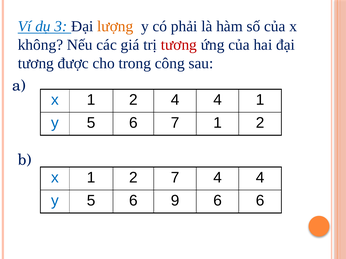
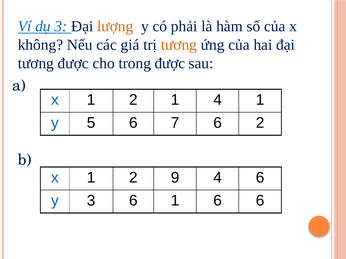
tương at (179, 45) colour: red -> orange
trong công: công -> được
2 4: 4 -> 1
7 1: 1 -> 6
2 7: 7 -> 9
4 at (260, 178): 4 -> 6
5 at (91, 201): 5 -> 3
6 9: 9 -> 1
